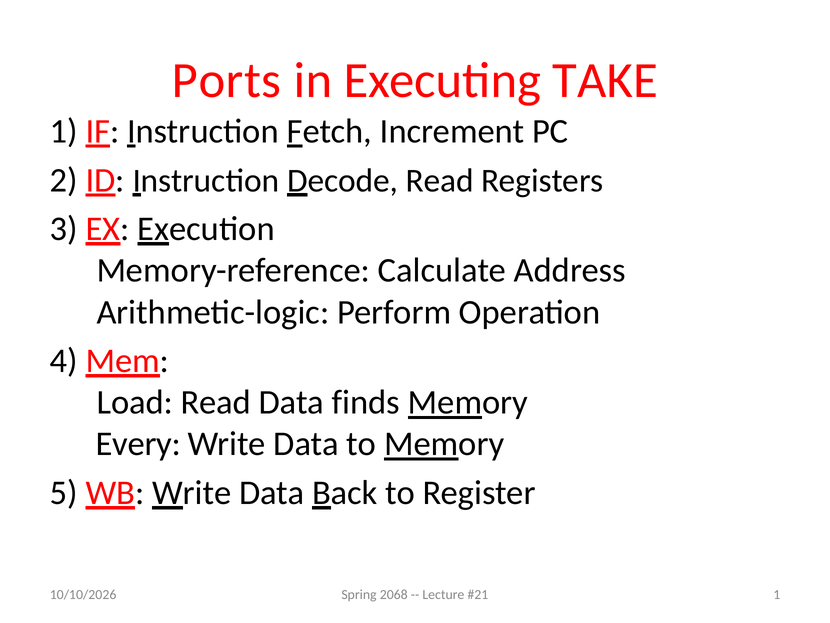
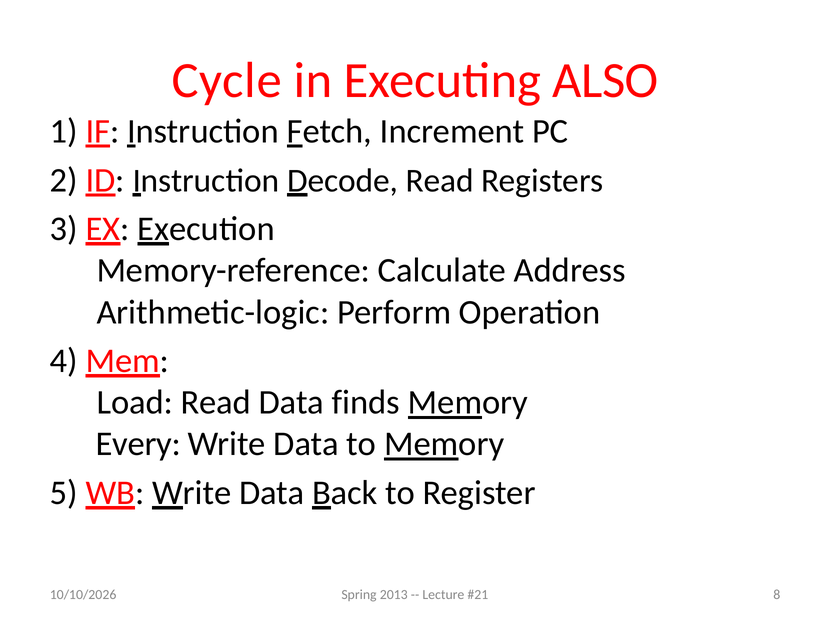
Ports: Ports -> Cycle
TAKE: TAKE -> ALSO
2068: 2068 -> 2013
1 at (777, 594): 1 -> 8
